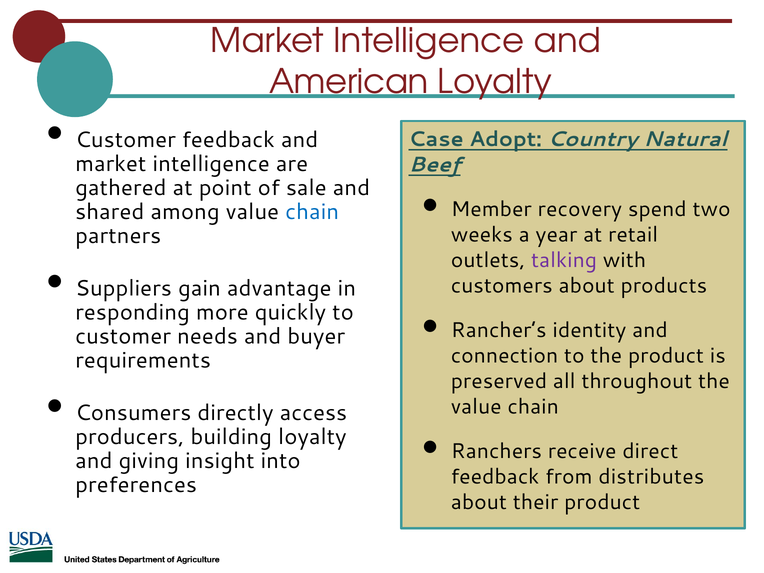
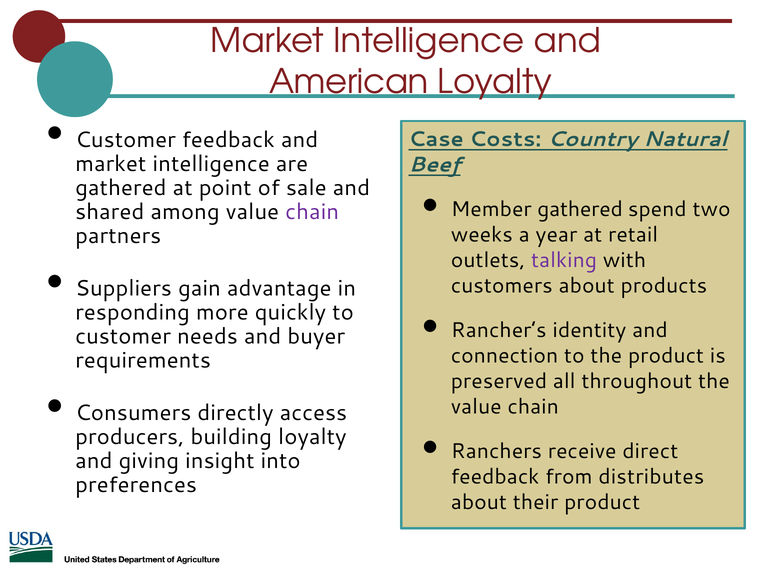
Adopt: Adopt -> Costs
Member recovery: recovery -> gathered
chain at (312, 212) colour: blue -> purple
